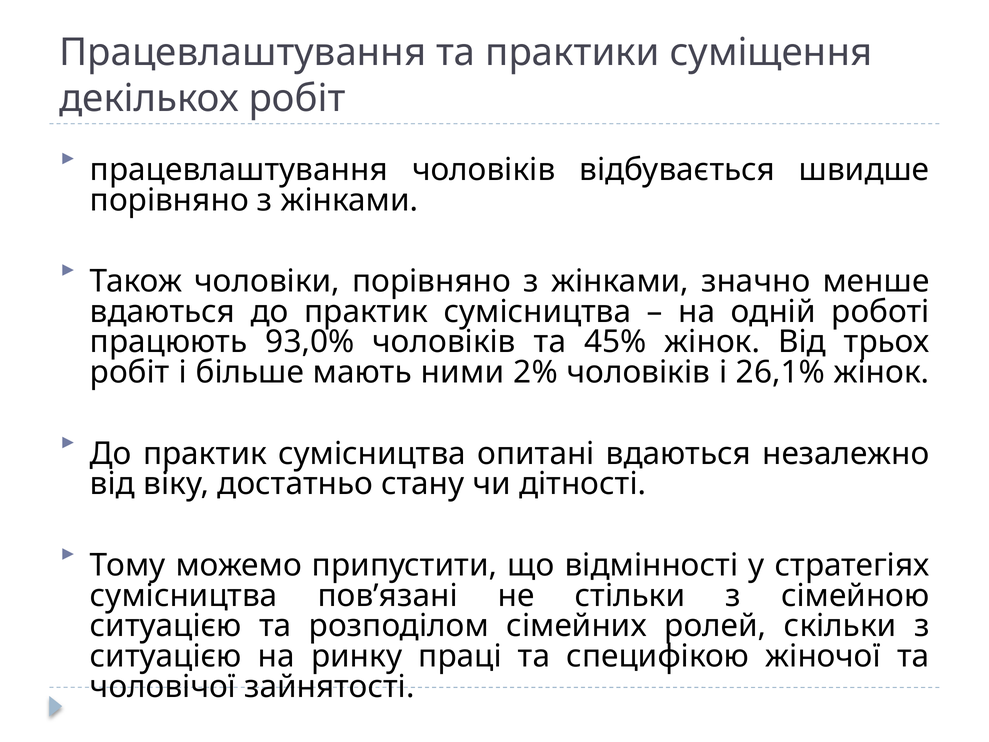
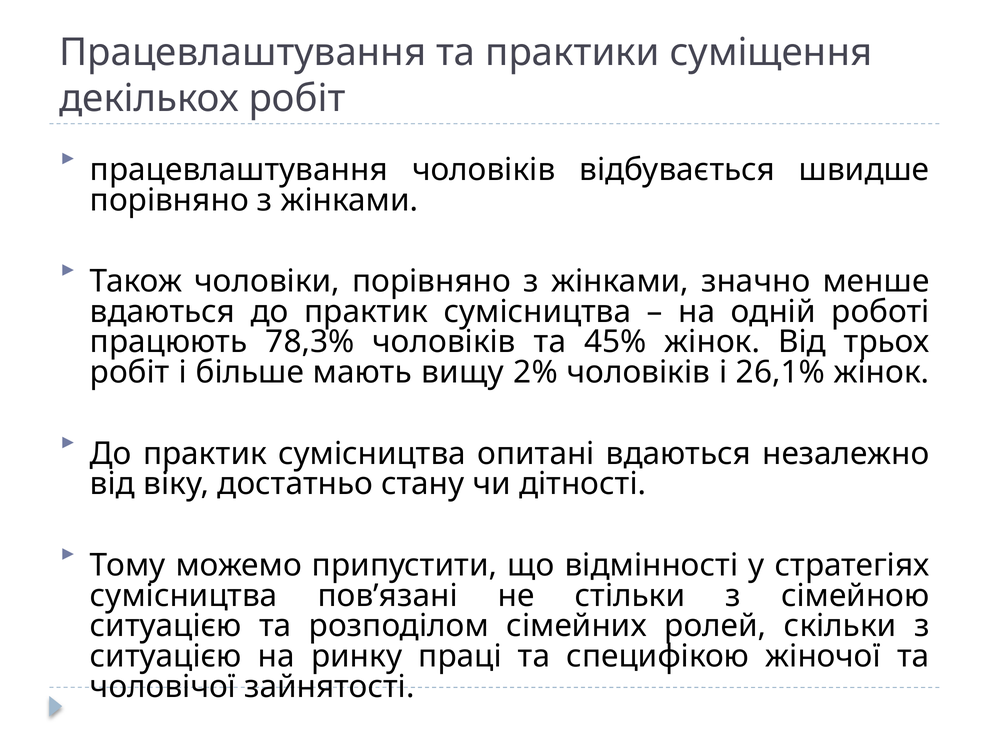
93,0%: 93,0% -> 78,3%
ними: ними -> вищу
